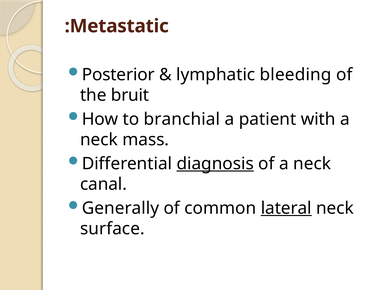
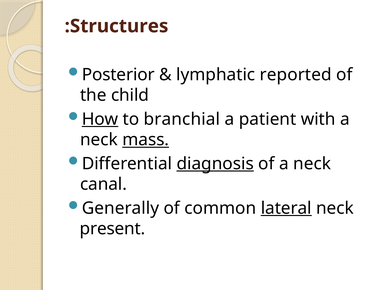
Metastatic: Metastatic -> Structures
bleeding: bleeding -> reported
bruit: bruit -> child
How underline: none -> present
mass underline: none -> present
surface: surface -> present
